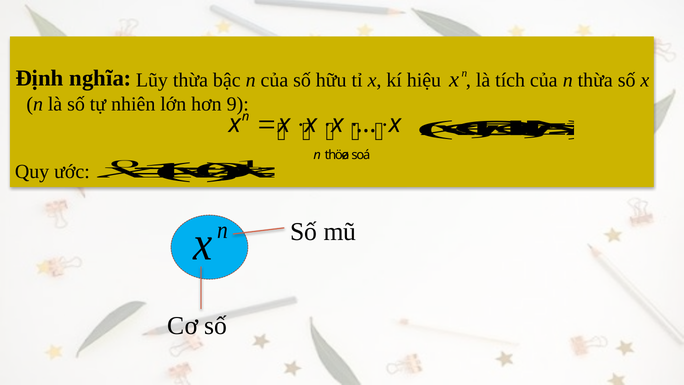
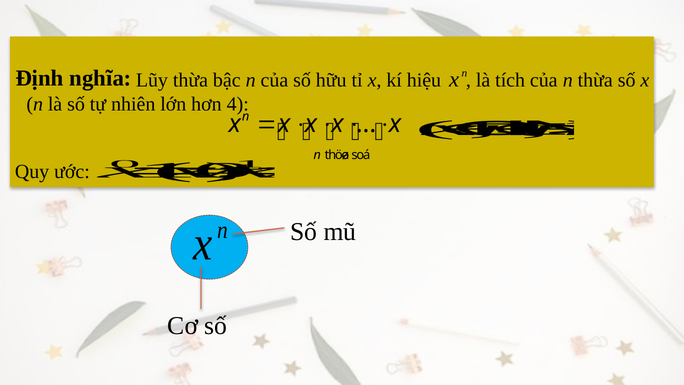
9: 9 -> 4
